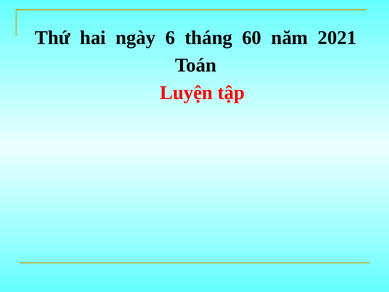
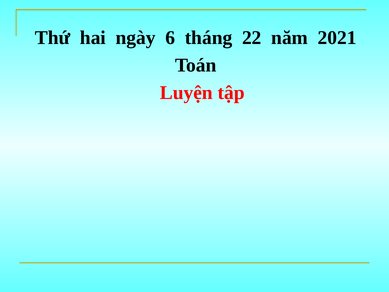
60: 60 -> 22
